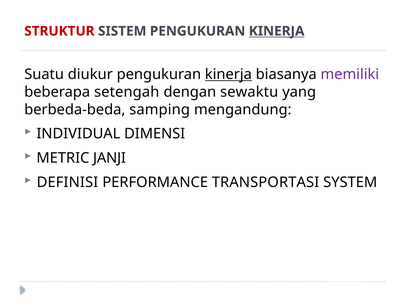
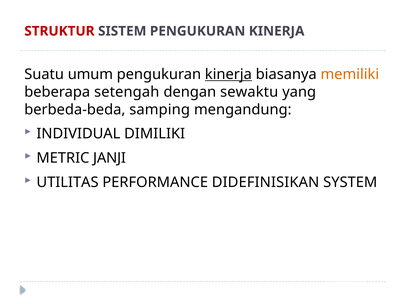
KINERJA at (277, 31) underline: present -> none
diukur: diukur -> umum
memiliki colour: purple -> orange
DIMENSI: DIMENSI -> DIMILIKI
DEFINISI: DEFINISI -> UTILITAS
TRANSPORTASI: TRANSPORTASI -> DIDEFINISIKAN
